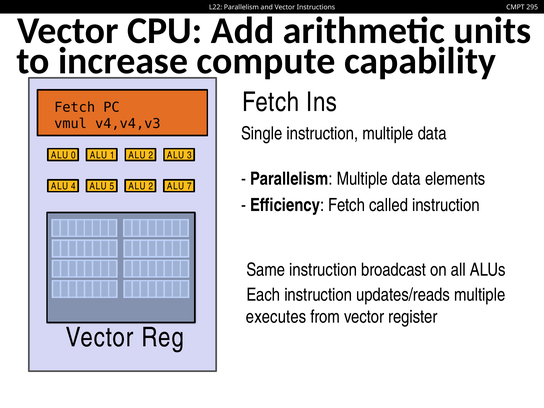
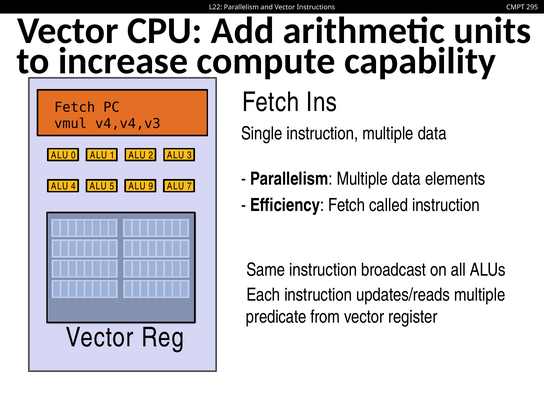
5 ALU 2: 2 -> 9
executes: executes -> predicate
